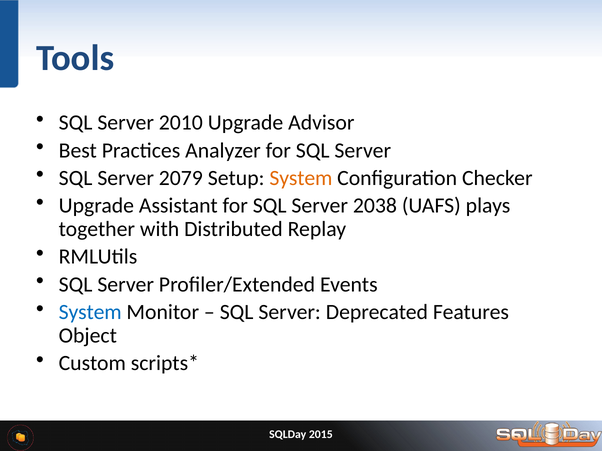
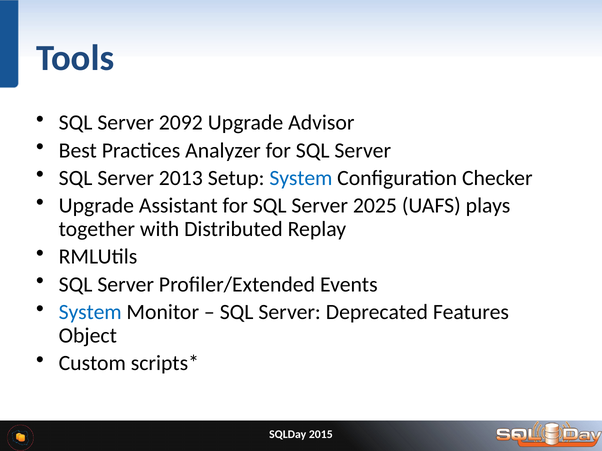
2010: 2010 -> 2092
2079: 2079 -> 2013
System at (301, 178) colour: orange -> blue
2038: 2038 -> 2025
